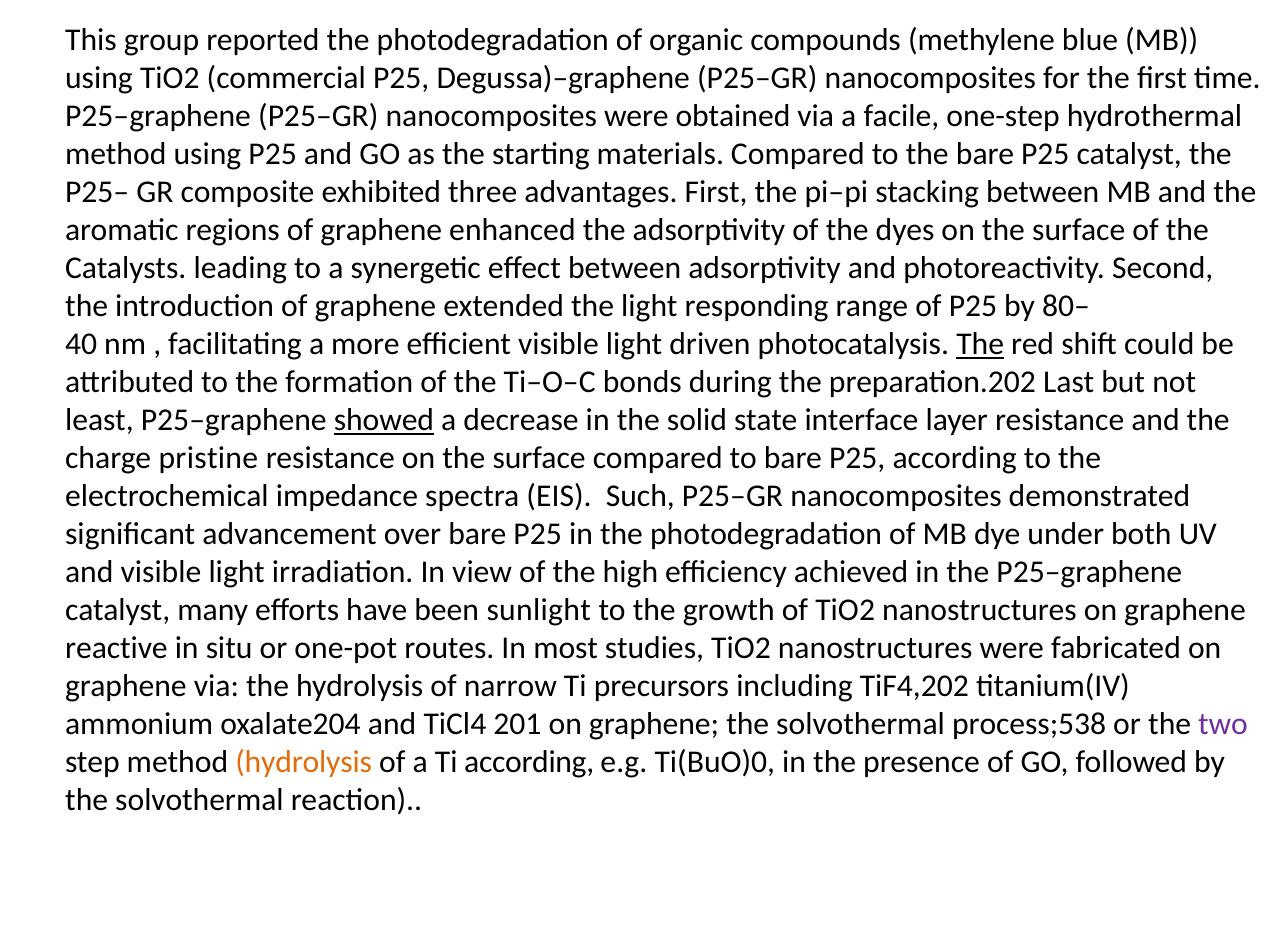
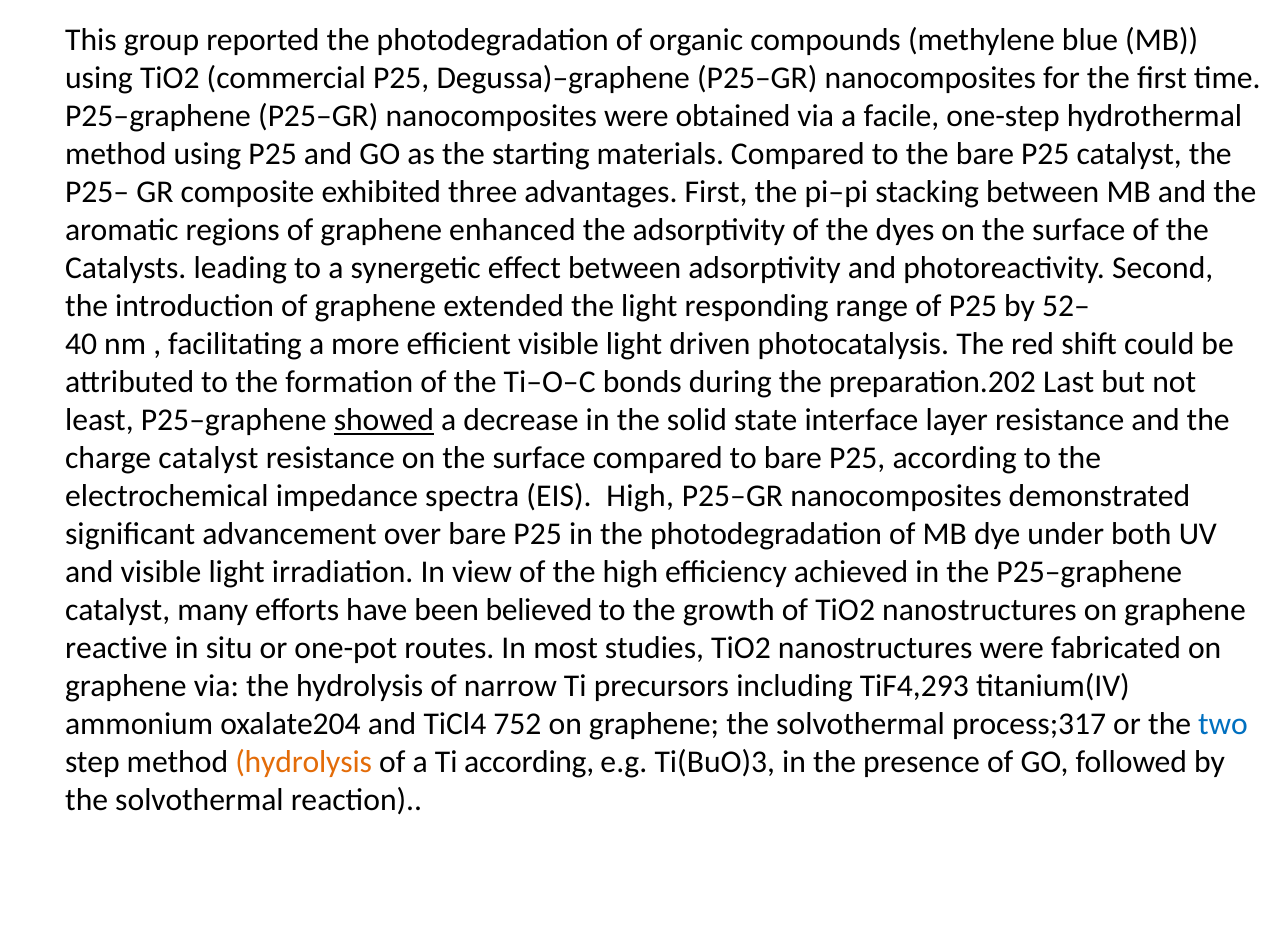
80–: 80– -> 52–
The at (980, 344) underline: present -> none
charge pristine: pristine -> catalyst
EIS Such: Such -> High
sunlight: sunlight -> believed
TiF4,202: TiF4,202 -> TiF4,293
201: 201 -> 752
process;538: process;538 -> process;317
two colour: purple -> blue
Ti(BuO)0: Ti(BuO)0 -> Ti(BuO)3
